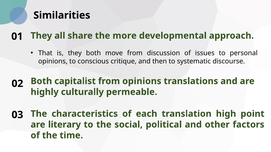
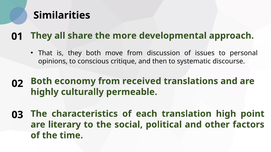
capitalist: capitalist -> economy
from opinions: opinions -> received
